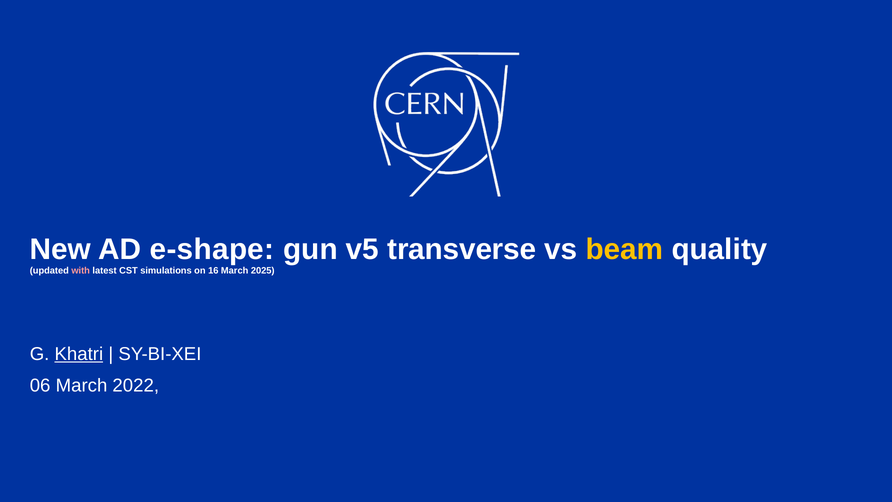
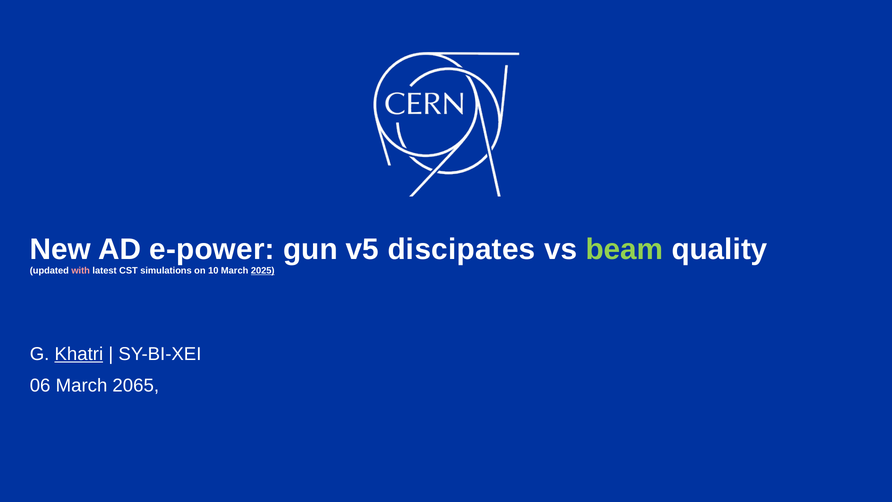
e-shape: e-shape -> e-power
transverse: transverse -> discipates
beam colour: yellow -> light green
16: 16 -> 10
2025 underline: none -> present
2022: 2022 -> 2065
